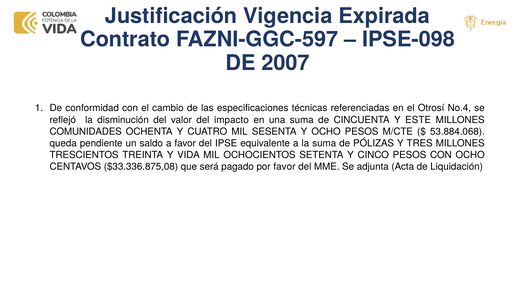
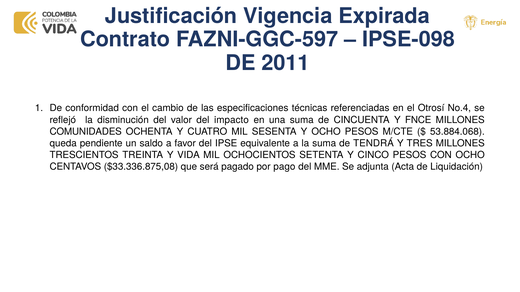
2007: 2007 -> 2011
ESTE: ESTE -> FNCE
PÓLIZAS: PÓLIZAS -> TENDRÁ
por favor: favor -> pago
